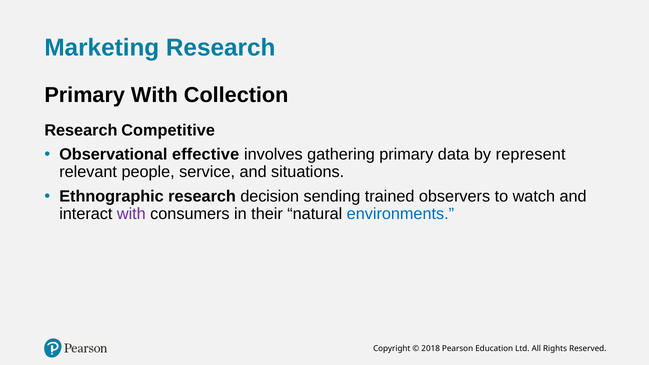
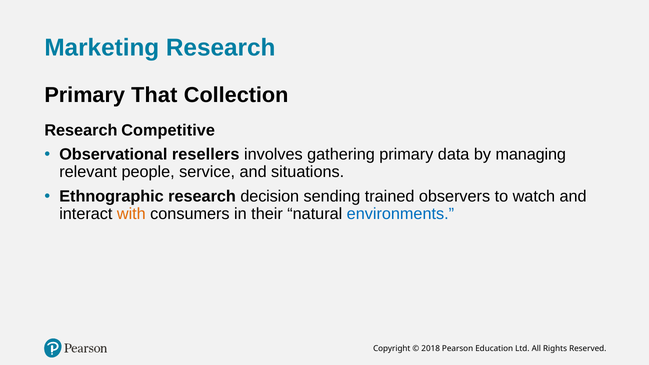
Primary With: With -> That
effective: effective -> resellers
represent: represent -> managing
with at (131, 214) colour: purple -> orange
